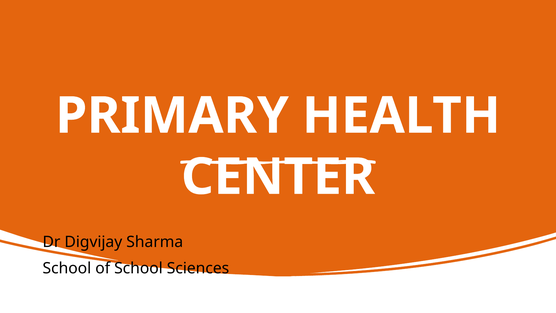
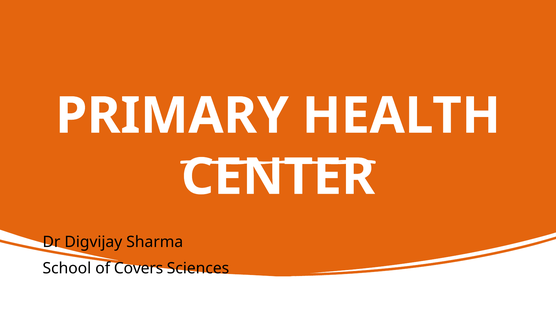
of School: School -> Covers
